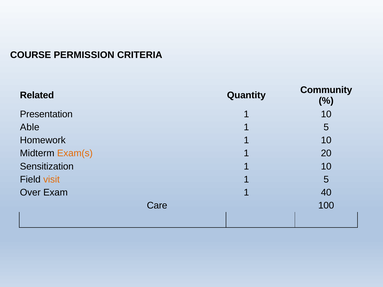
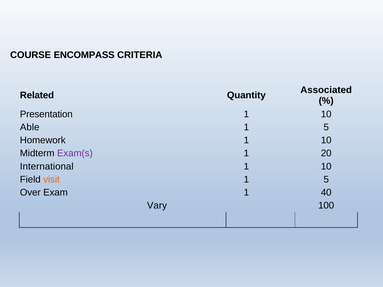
PERMISSION: PERMISSION -> ENCOMPASS
Community: Community -> Associated
Exam(s colour: orange -> purple
Sensitization: Sensitization -> International
Care: Care -> Vary
